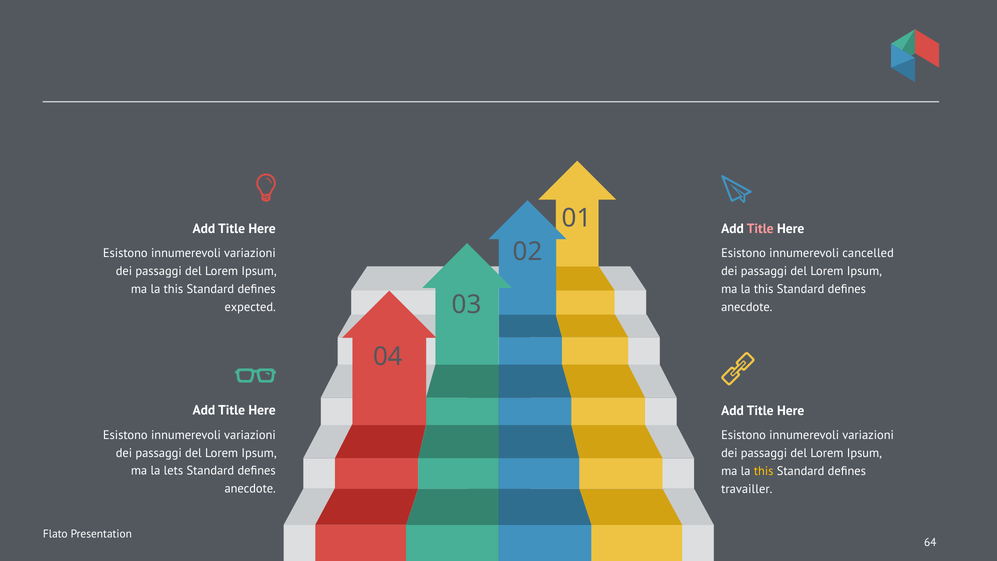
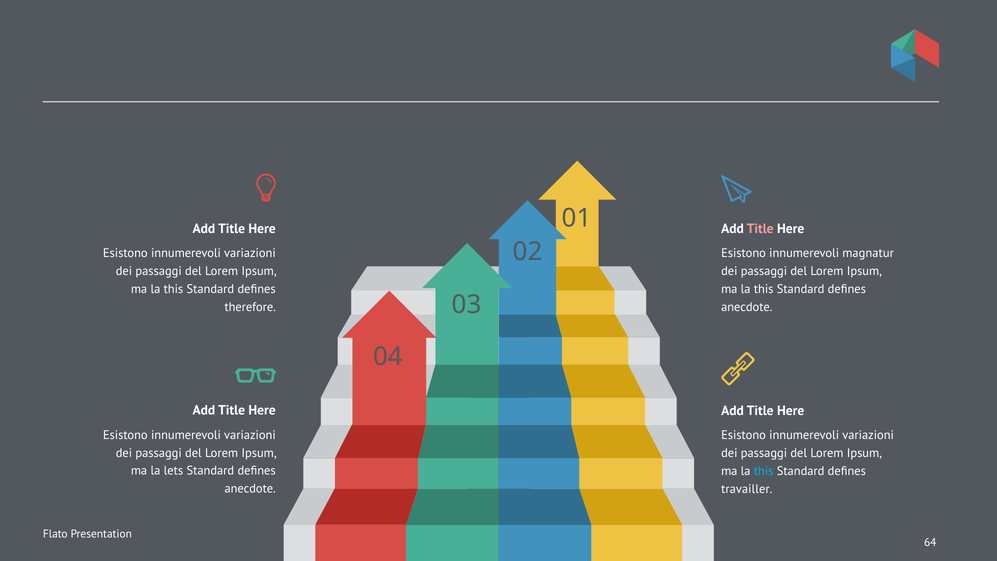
cancelled: cancelled -> magnatur
expected: expected -> therefore
this at (764, 471) colour: yellow -> light blue
